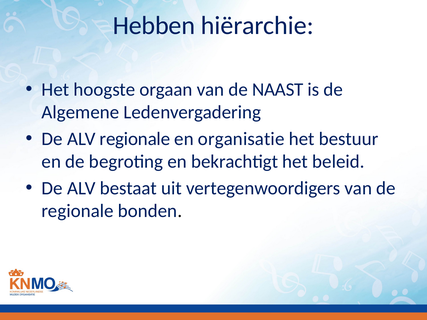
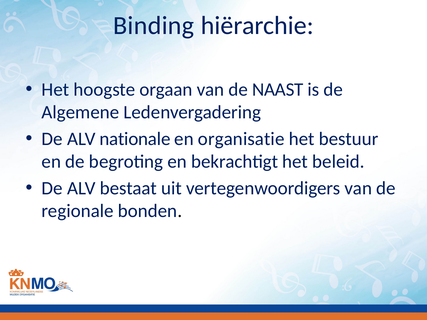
Hebben: Hebben -> Binding
ALV regionale: regionale -> nationale
